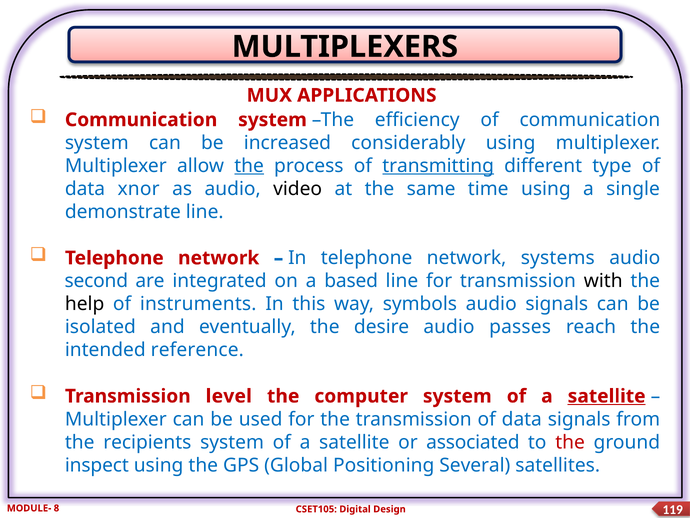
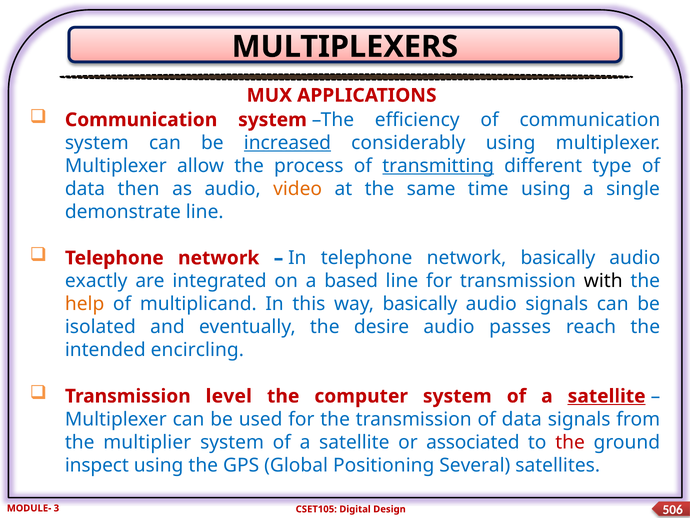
increased underline: none -> present
the at (249, 166) underline: present -> none
xnor: xnor -> then
video colour: black -> orange
network systems: systems -> basically
second: second -> exactly
help colour: black -> orange
instruments: instruments -> multiplicand
way symbols: symbols -> basically
reference: reference -> encircling
recipients: recipients -> multiplier
8: 8 -> 3
119: 119 -> 506
